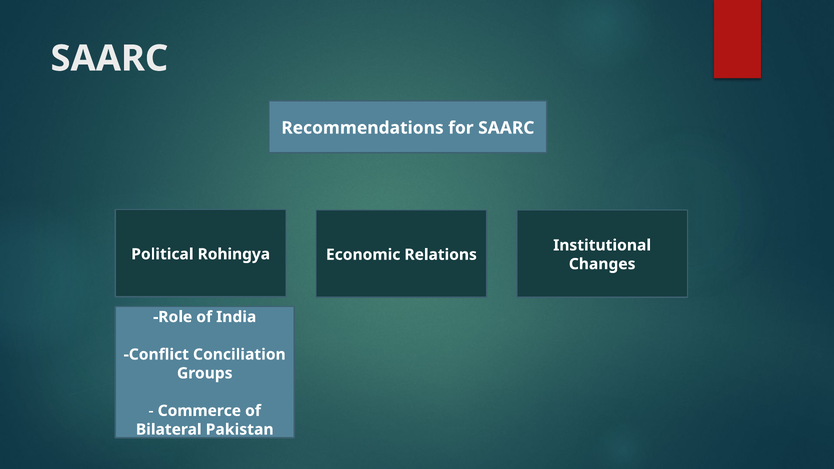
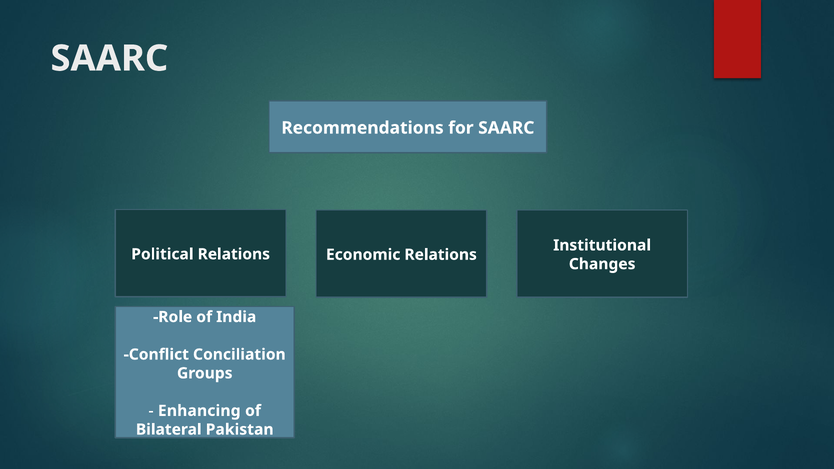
Political Rohingya: Rohingya -> Relations
Commerce: Commerce -> Enhancing
